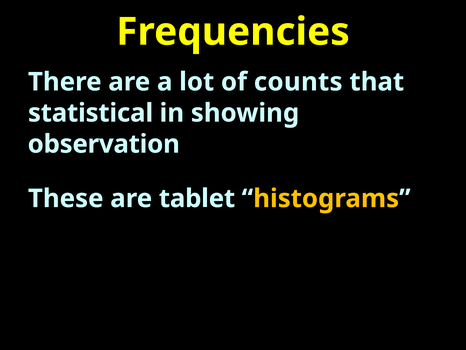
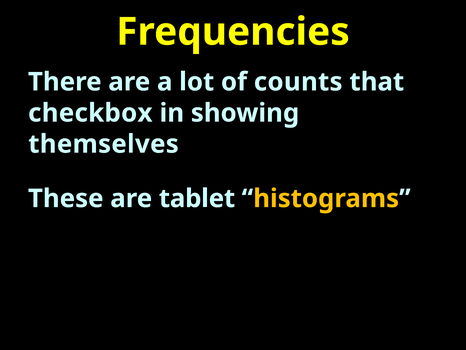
statistical: statistical -> checkbox
observation: observation -> themselves
